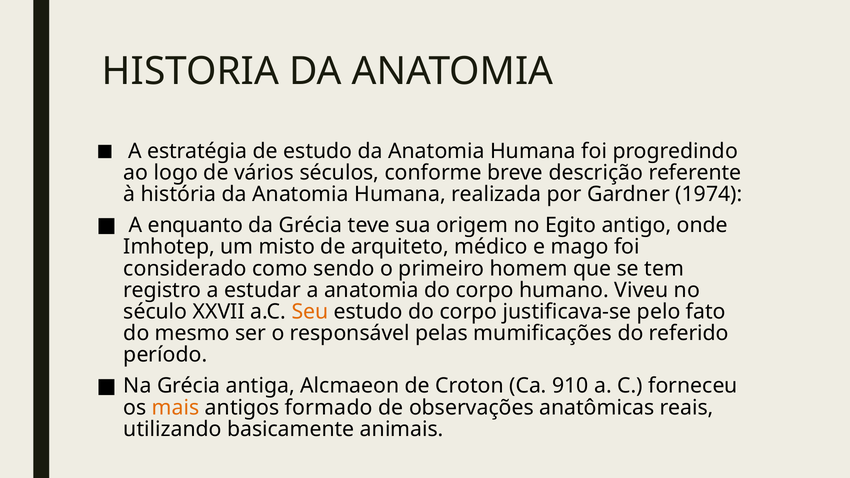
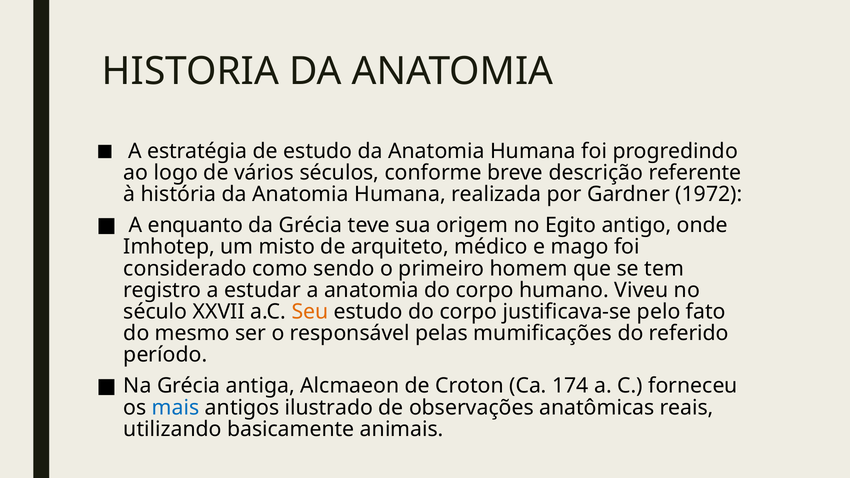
1974: 1974 -> 1972
910: 910 -> 174
mais colour: orange -> blue
formado: formado -> ilustrado
